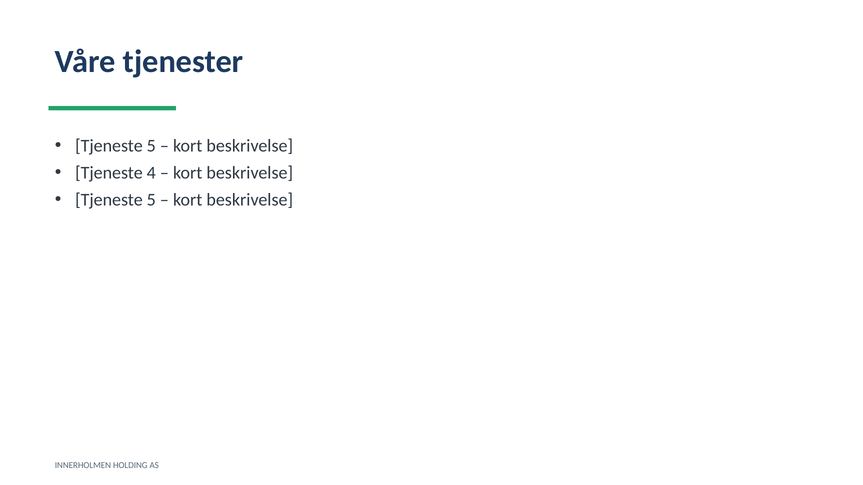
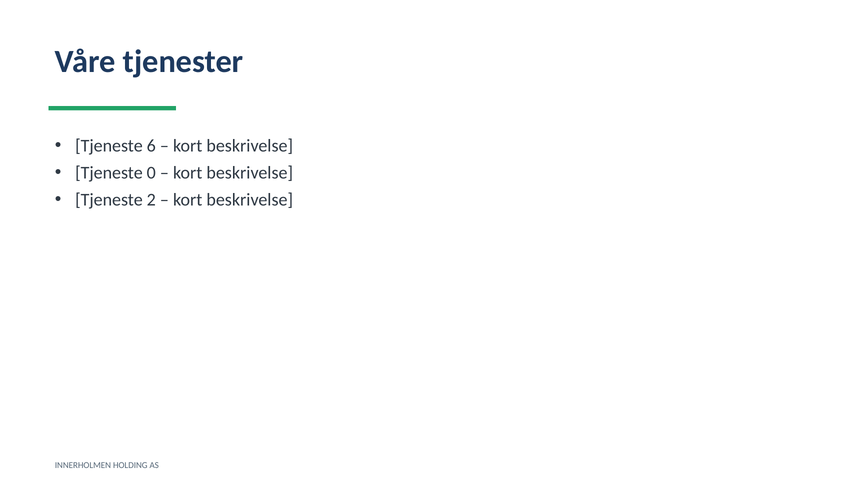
5 at (151, 146): 5 -> 6
4: 4 -> 0
5 at (151, 200): 5 -> 2
